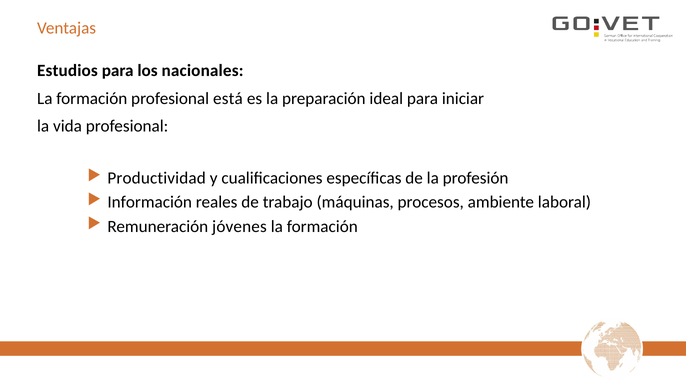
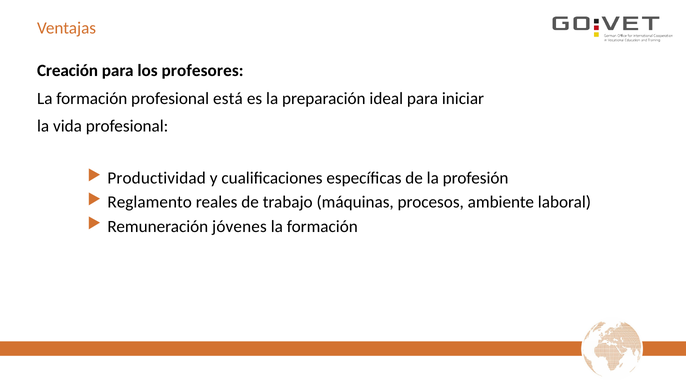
Estudios: Estudios -> Creación
nacionales: nacionales -> profesores
Información: Información -> Reglamento
